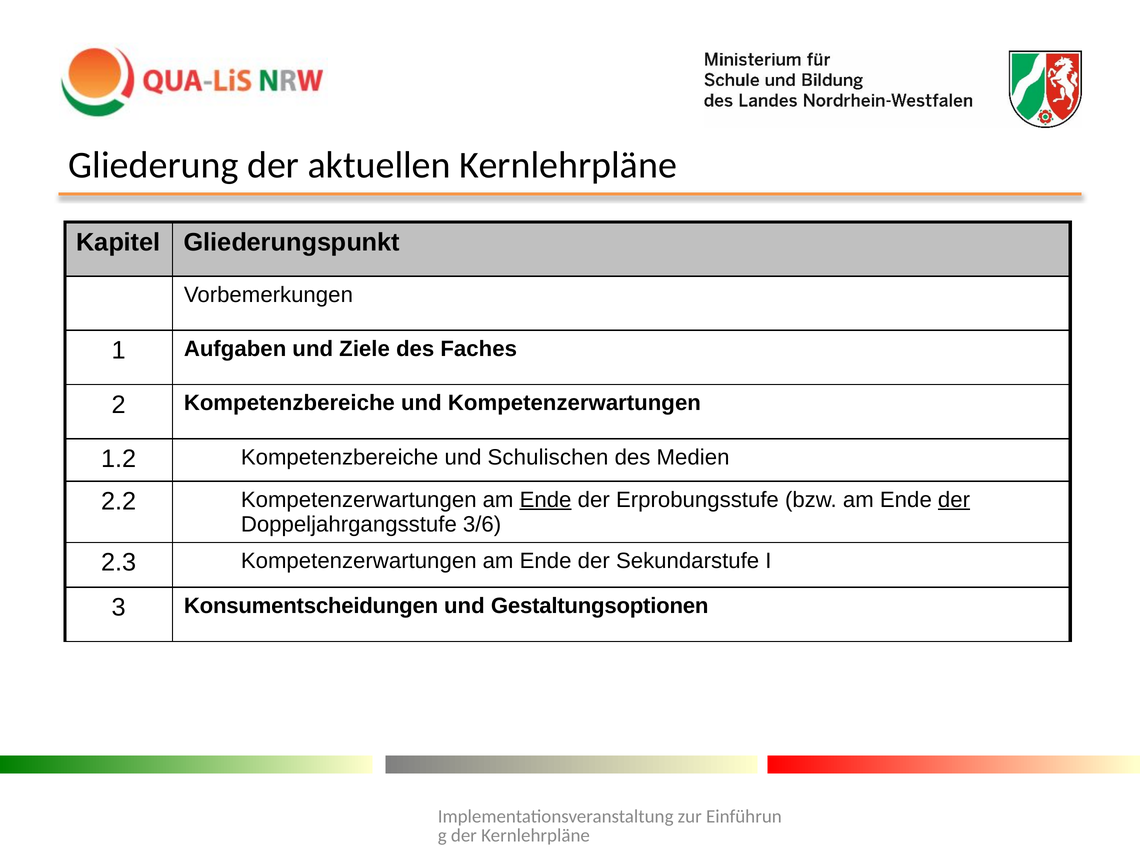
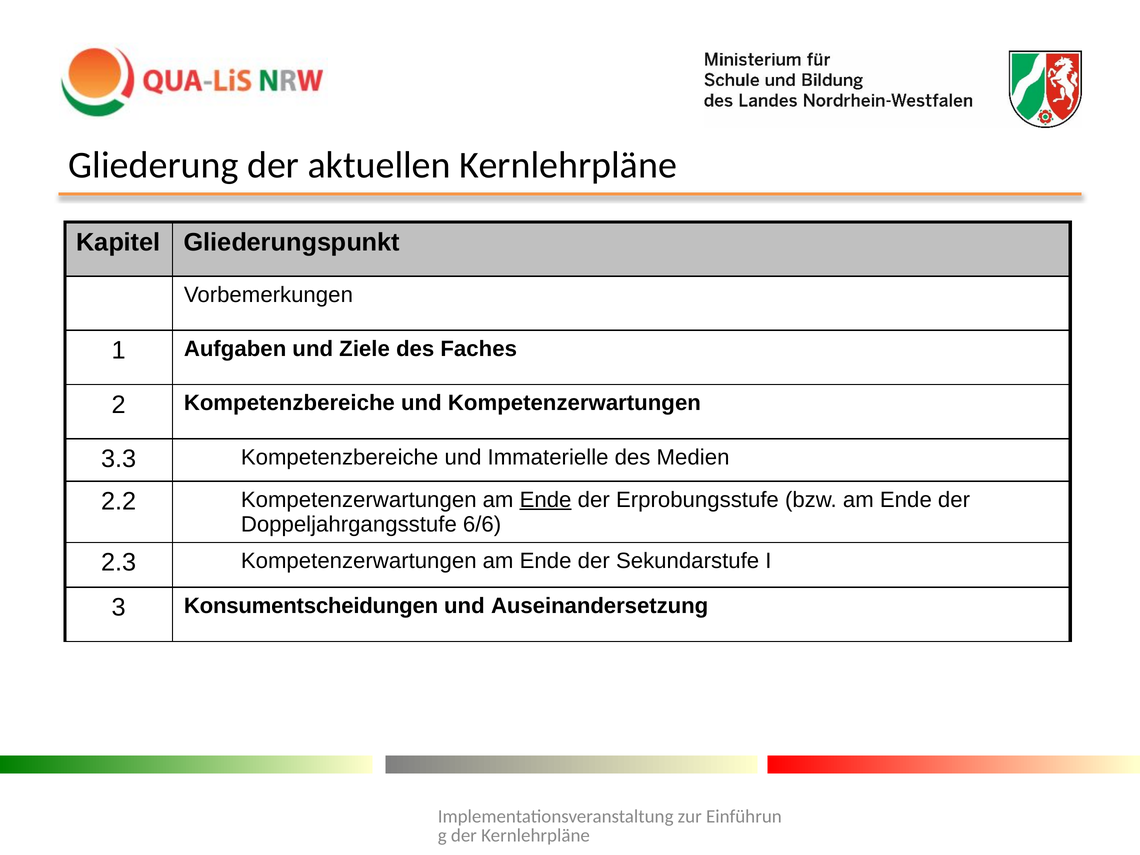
1.2: 1.2 -> 3.3
Schulischen: Schulischen -> Immaterielle
der at (954, 500) underline: present -> none
3/6: 3/6 -> 6/6
Gestaltungsoptionen: Gestaltungsoptionen -> Auseinandersetzung
